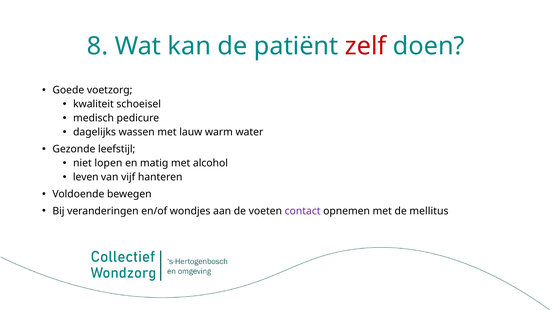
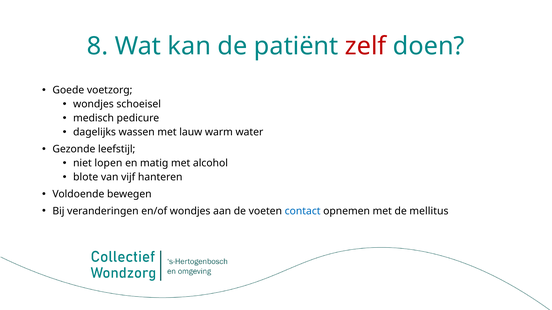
kwaliteit at (93, 104): kwaliteit -> wondjes
leven: leven -> blote
contact colour: purple -> blue
